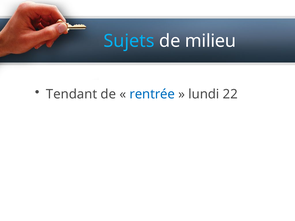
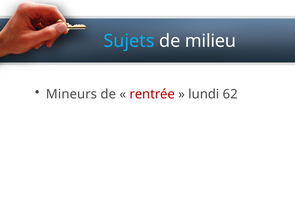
Tendant: Tendant -> Mineurs
rentrée colour: blue -> red
22: 22 -> 62
